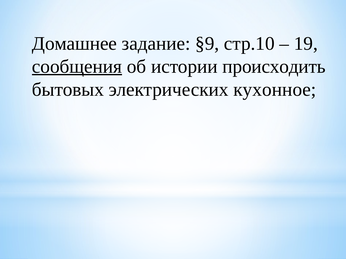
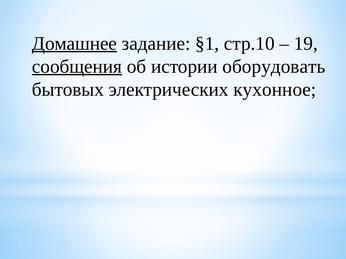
Домашнее underline: none -> present
§9: §9 -> §1
происходить: происходить -> оборудовать
